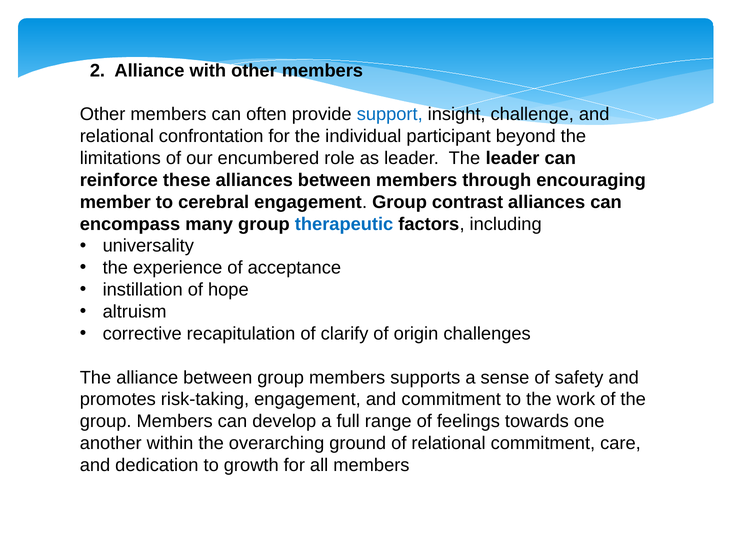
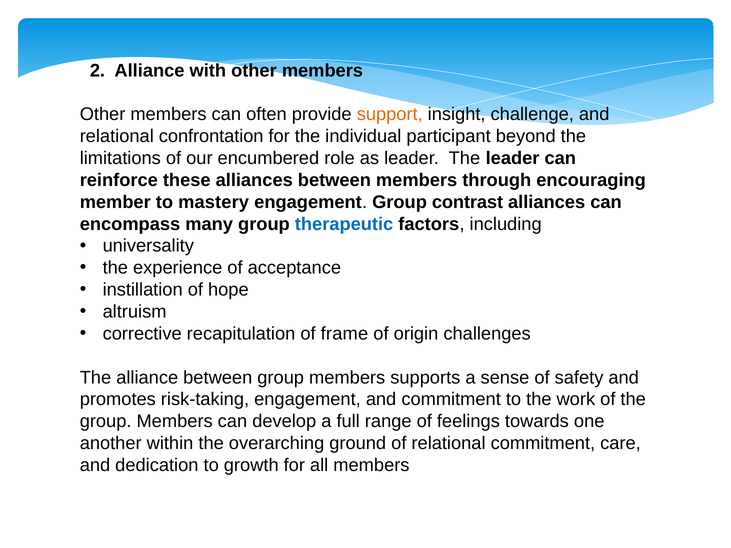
support colour: blue -> orange
cerebral: cerebral -> mastery
clarify: clarify -> frame
